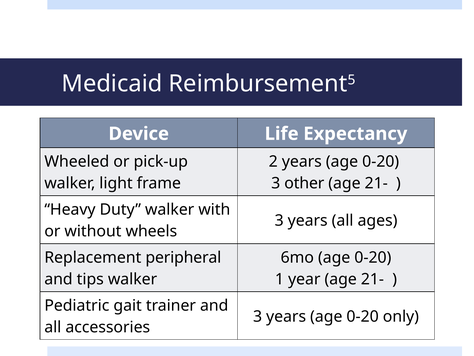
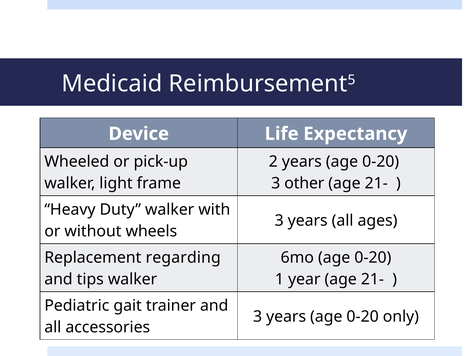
peripheral: peripheral -> regarding
